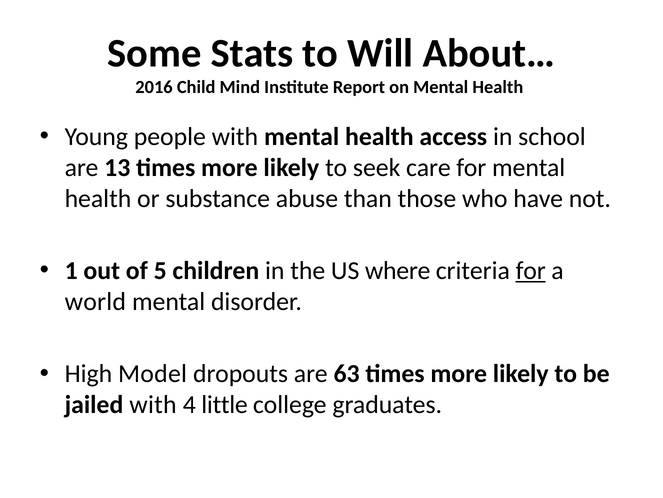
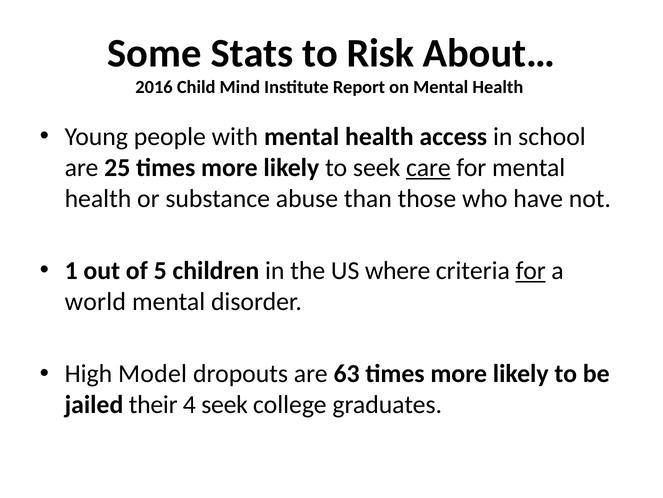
Will: Will -> Risk
13: 13 -> 25
care underline: none -> present
jailed with: with -> their
4 little: little -> seek
